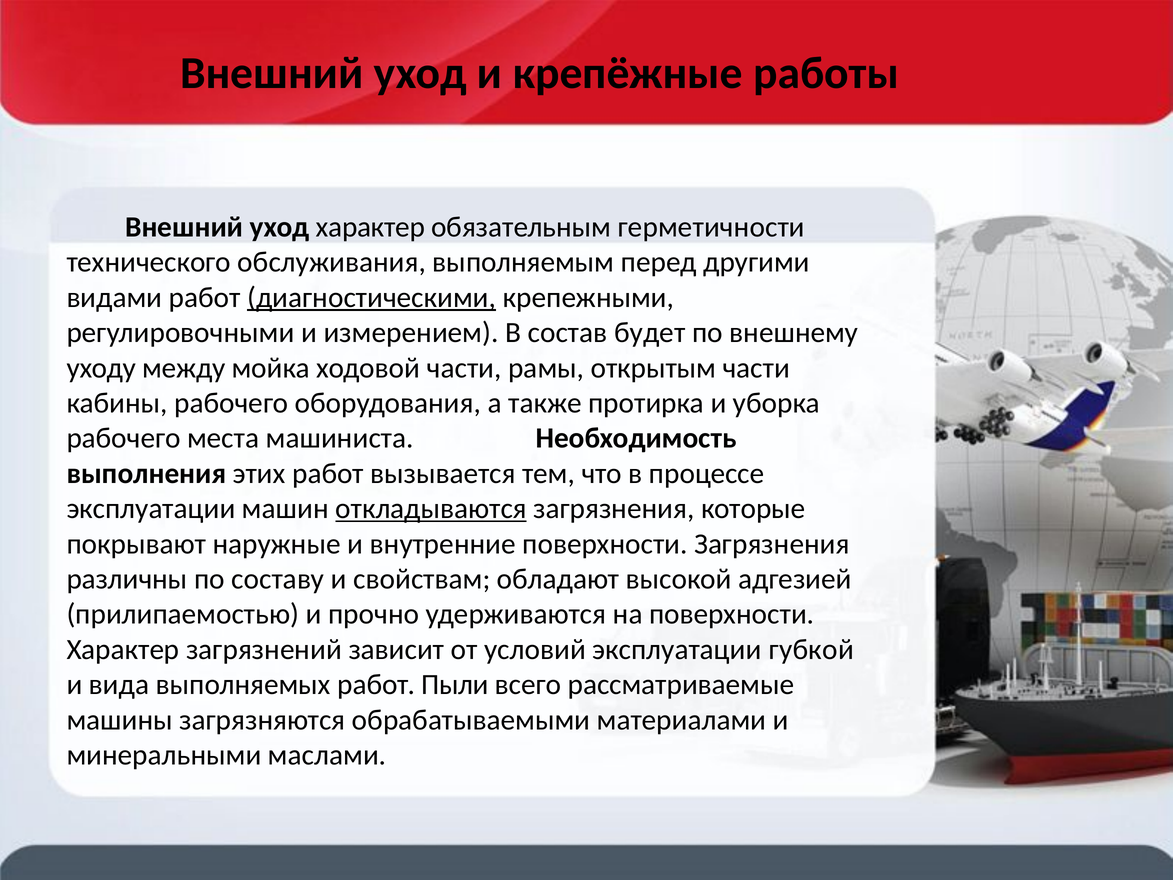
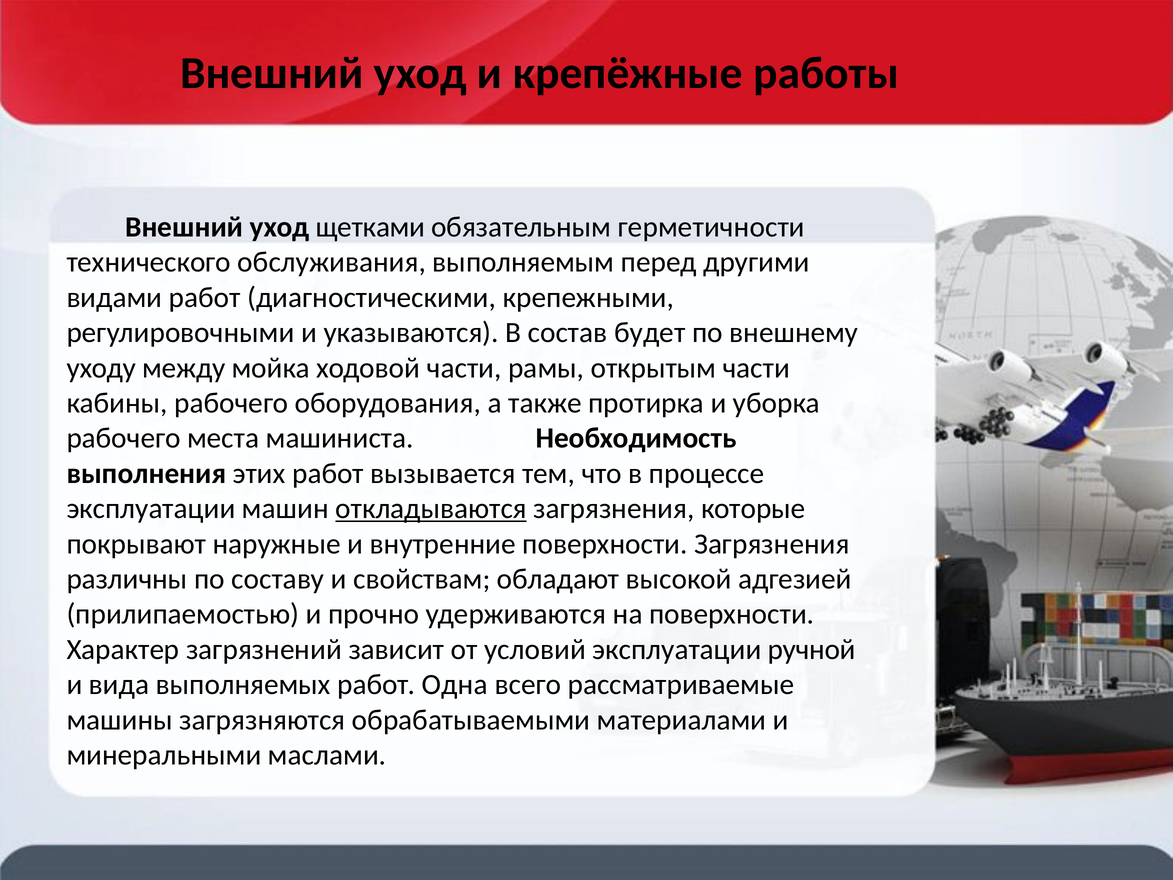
уход характер: характер -> щетками
диагностическими underline: present -> none
измерением: измерением -> указываются
губкой: губкой -> ручной
Пыли: Пыли -> Одна
